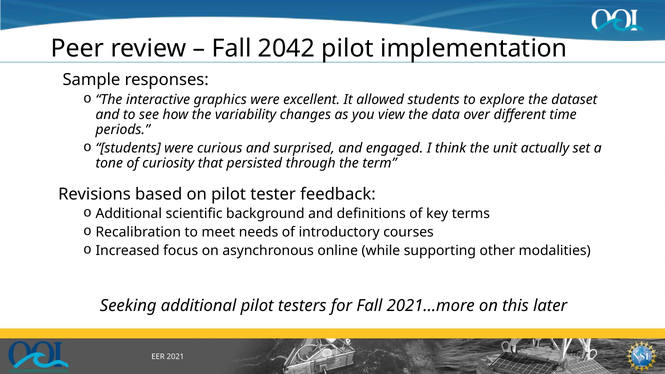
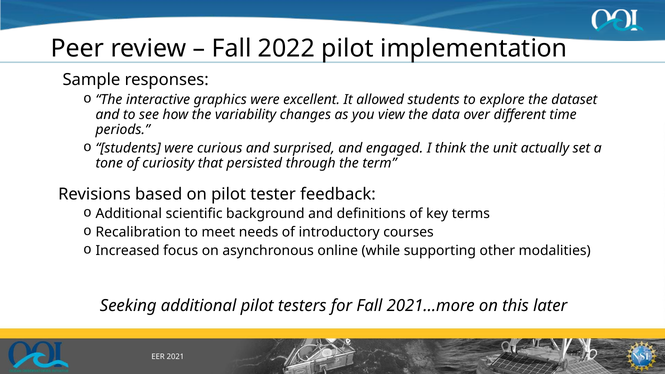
2042: 2042 -> 2022
